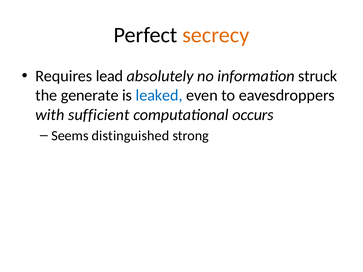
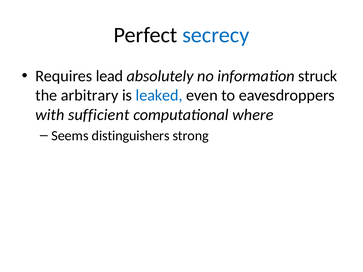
secrecy colour: orange -> blue
generate: generate -> arbitrary
occurs: occurs -> where
distinguished: distinguished -> distinguishers
